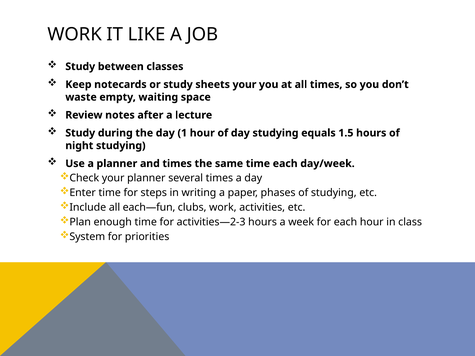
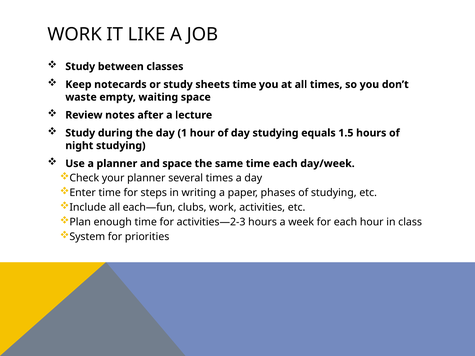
sheets your: your -> time
and times: times -> space
